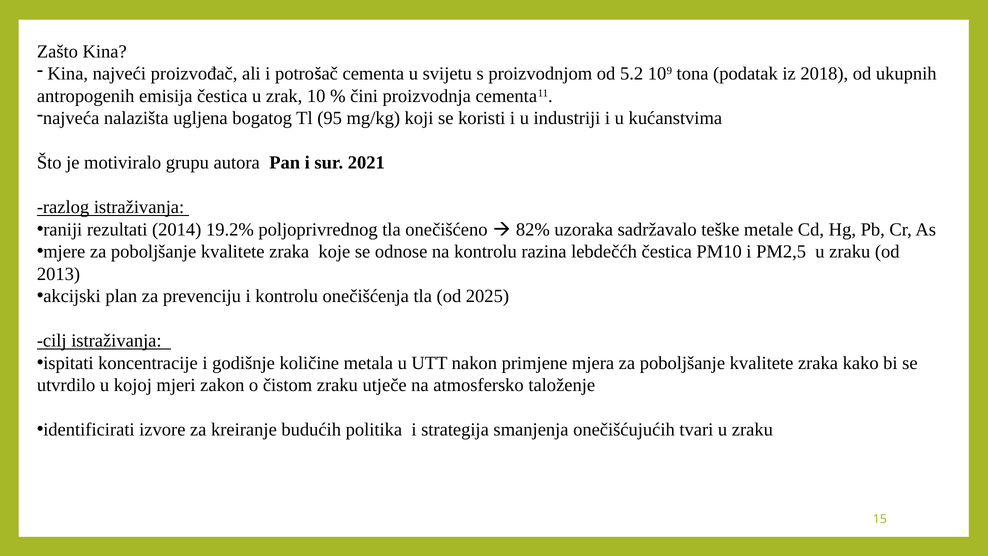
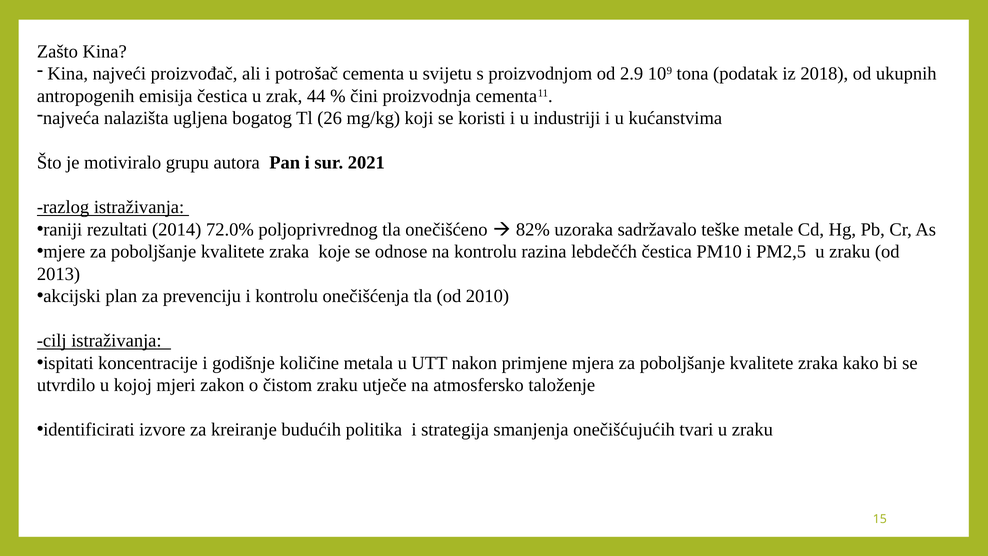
5.2: 5.2 -> 2.9
10: 10 -> 44
95: 95 -> 26
19.2%: 19.2% -> 72.0%
2025: 2025 -> 2010
